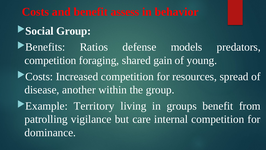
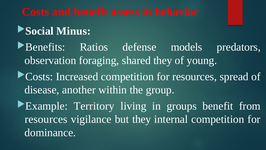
Group at (74, 31): Group -> Minus
competition at (50, 60): competition -> observation
shared gain: gain -> they
patrolling at (46, 119): patrolling -> resources
but care: care -> they
